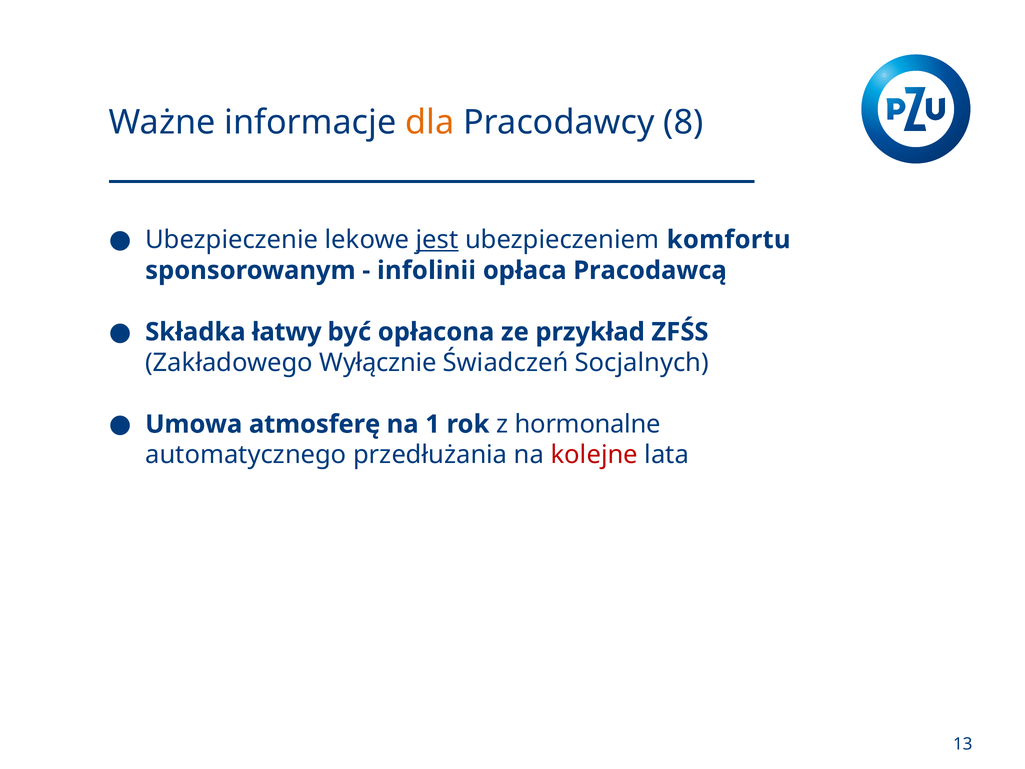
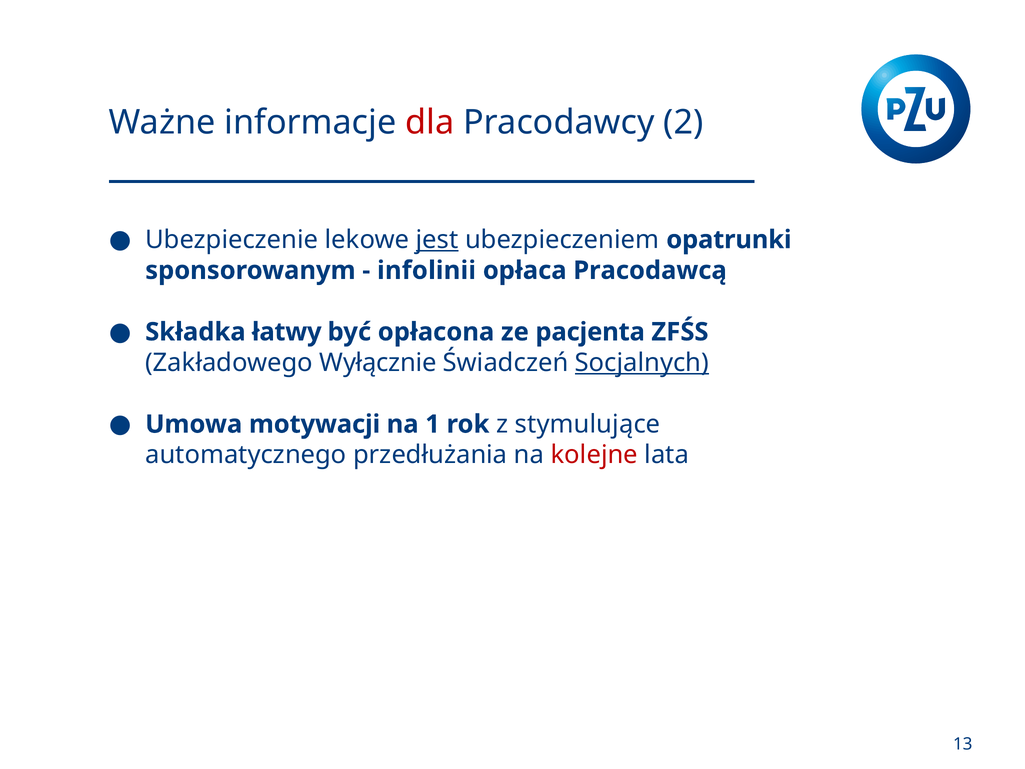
dla colour: orange -> red
8: 8 -> 2
komfortu: komfortu -> opatrunki
przykład: przykład -> pacjenta
Socjalnych underline: none -> present
atmosferę: atmosferę -> motywacji
hormonalne: hormonalne -> stymulujące
